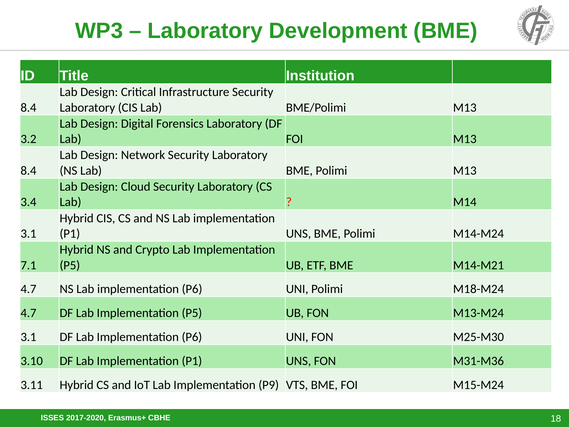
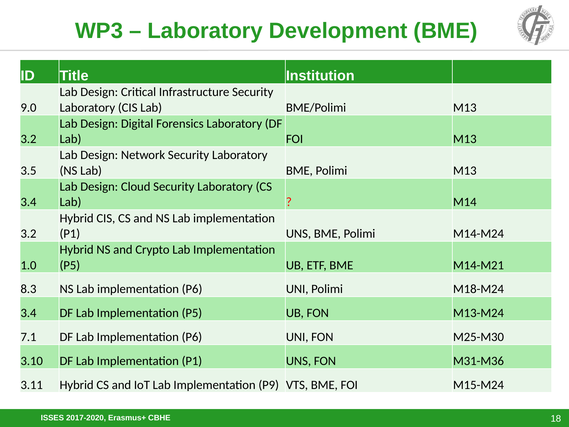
8.4 at (28, 107): 8.4 -> 9.0
8.4 at (28, 170): 8.4 -> 3.5
3.1 at (28, 234): 3.1 -> 3.2
7.1: 7.1 -> 1.0
4.7 at (28, 289): 4.7 -> 8.3
4.7 at (28, 313): 4.7 -> 3.4
3.1 at (28, 337): 3.1 -> 7.1
